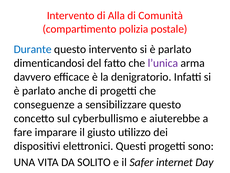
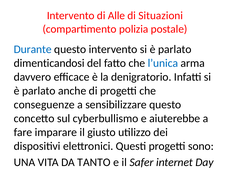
Alla: Alla -> Alle
Comunità: Comunità -> Situazioni
l’unica colour: purple -> blue
SOLITO: SOLITO -> TANTO
